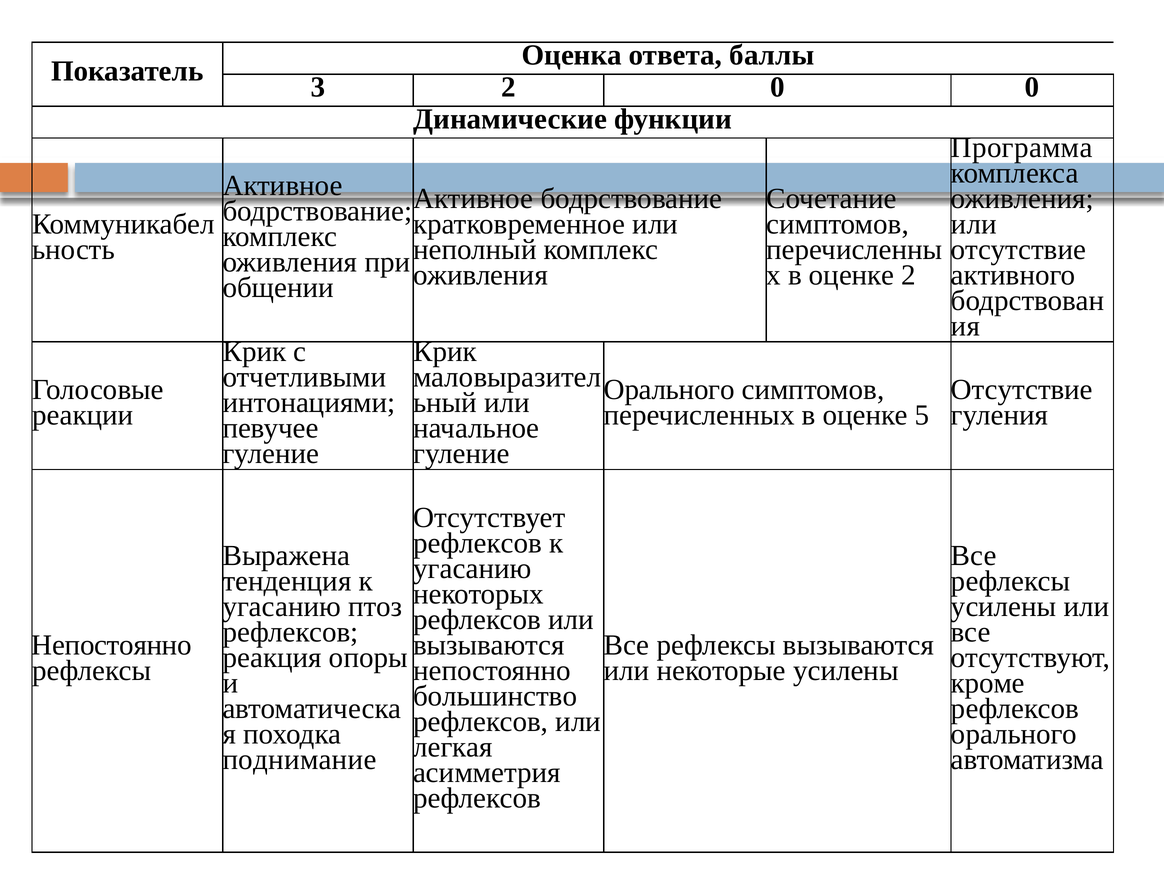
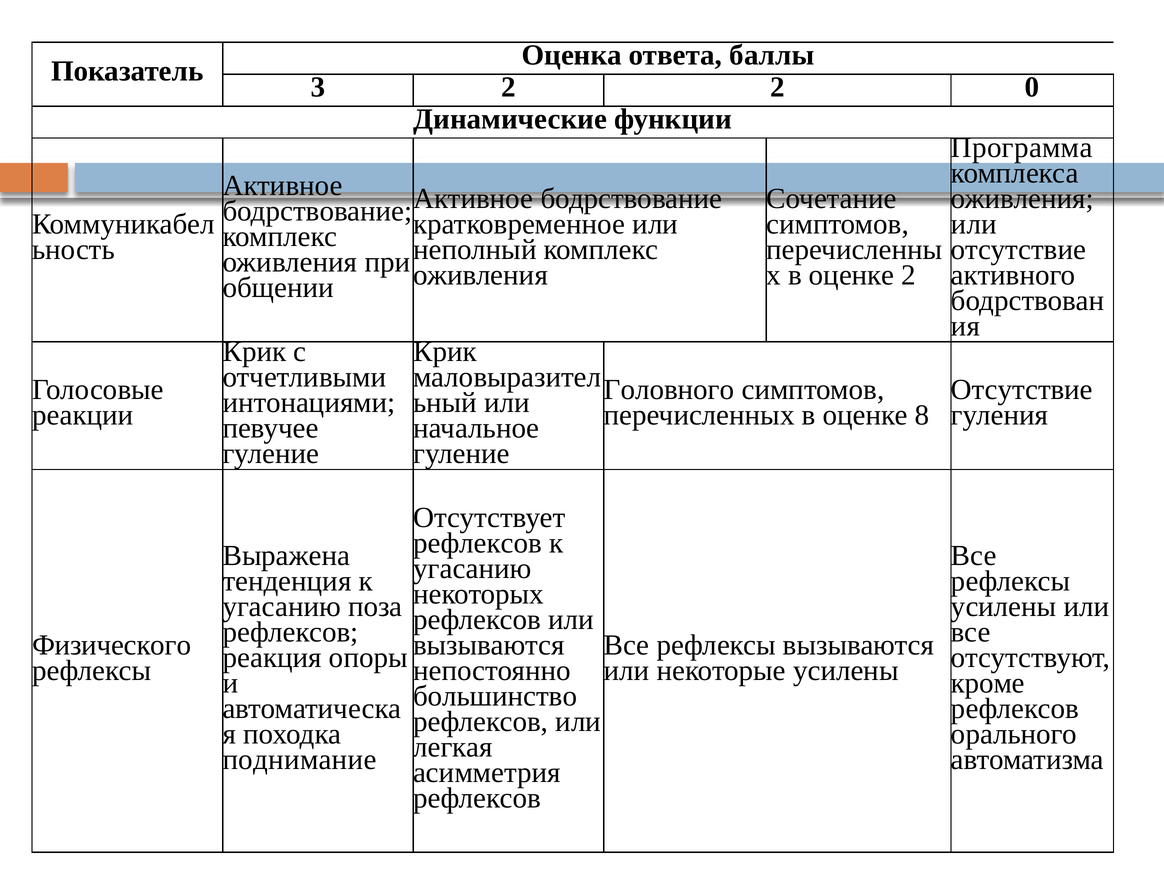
2 0: 0 -> 2
Орального at (669, 390): Орального -> Головного
5: 5 -> 8
птоз: птоз -> поза
Непостоянно at (112, 645): Непостоянно -> Физического
